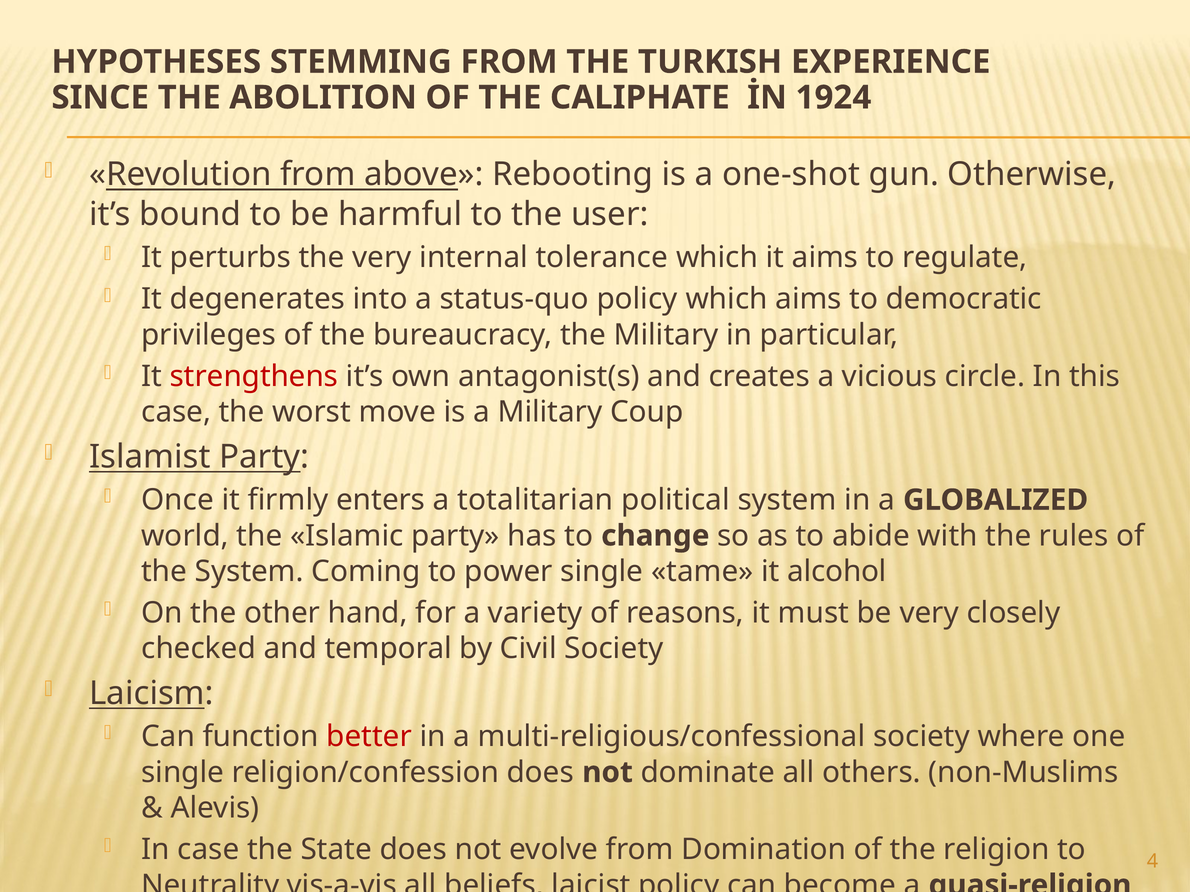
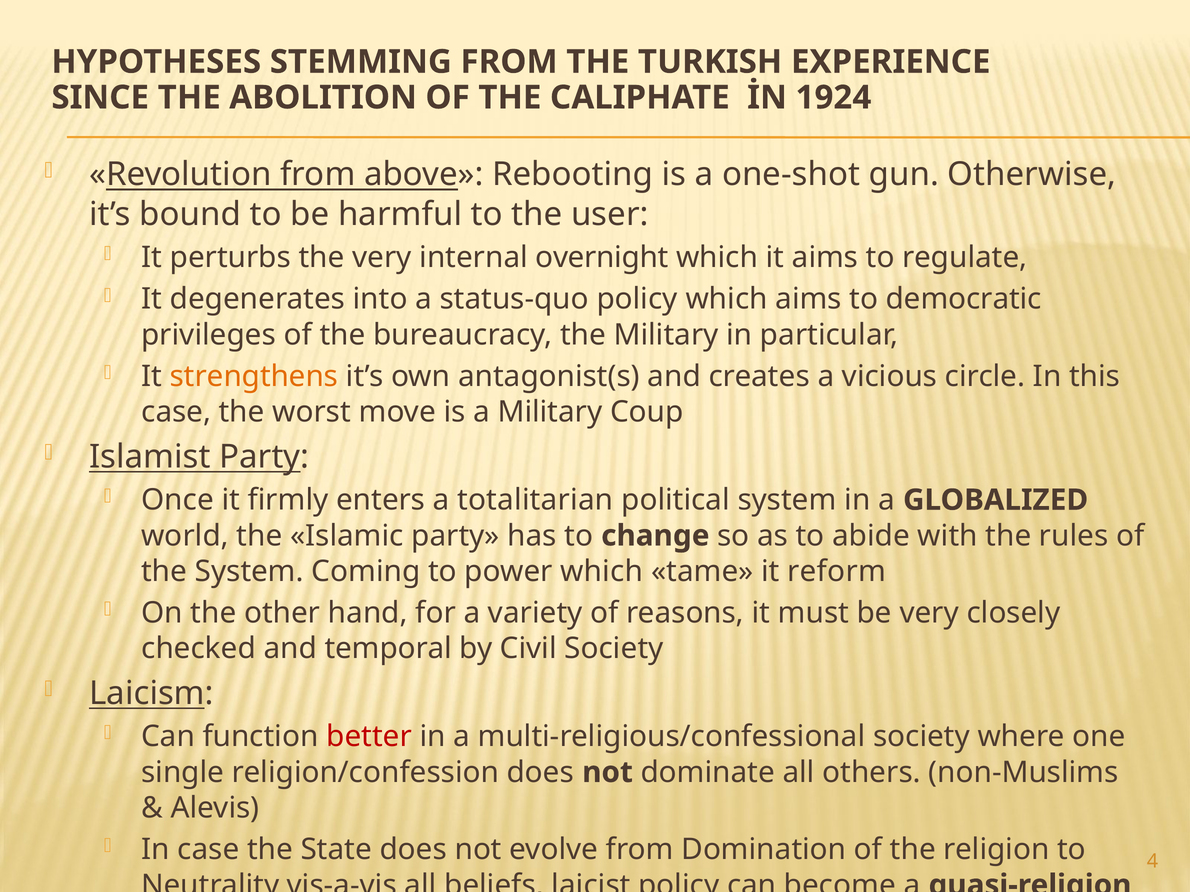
tolerance: tolerance -> overnight
strengthens colour: red -> orange
power single: single -> which
alcohol: alcohol -> reform
